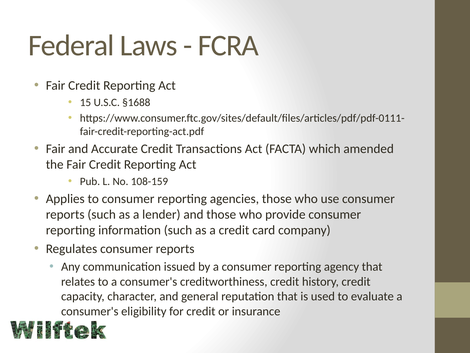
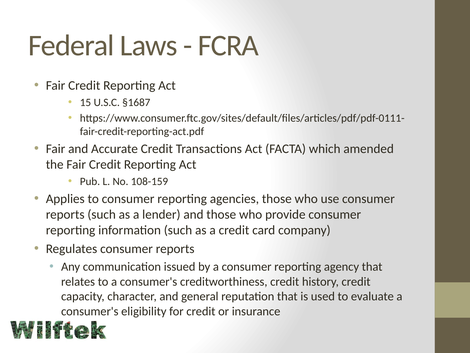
§1688: §1688 -> §1687
